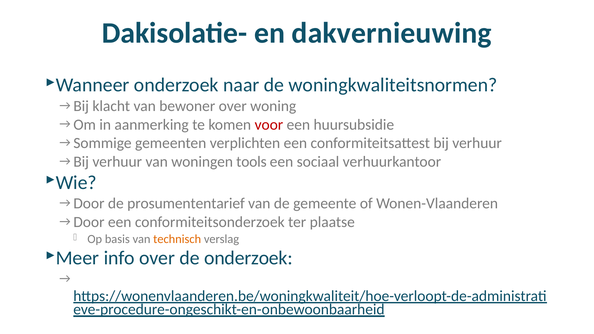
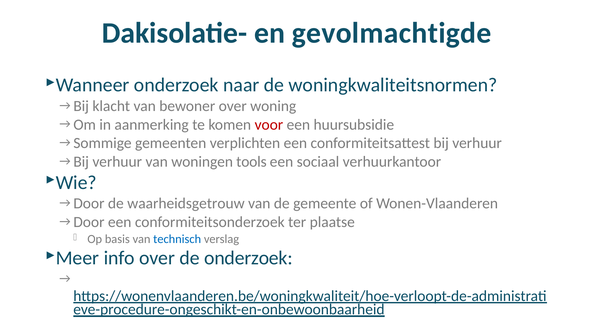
dakvernieuwing: dakvernieuwing -> gevolmachtigde
prosumententarief: prosumententarief -> waarheidsgetrouw
technisch colour: orange -> blue
